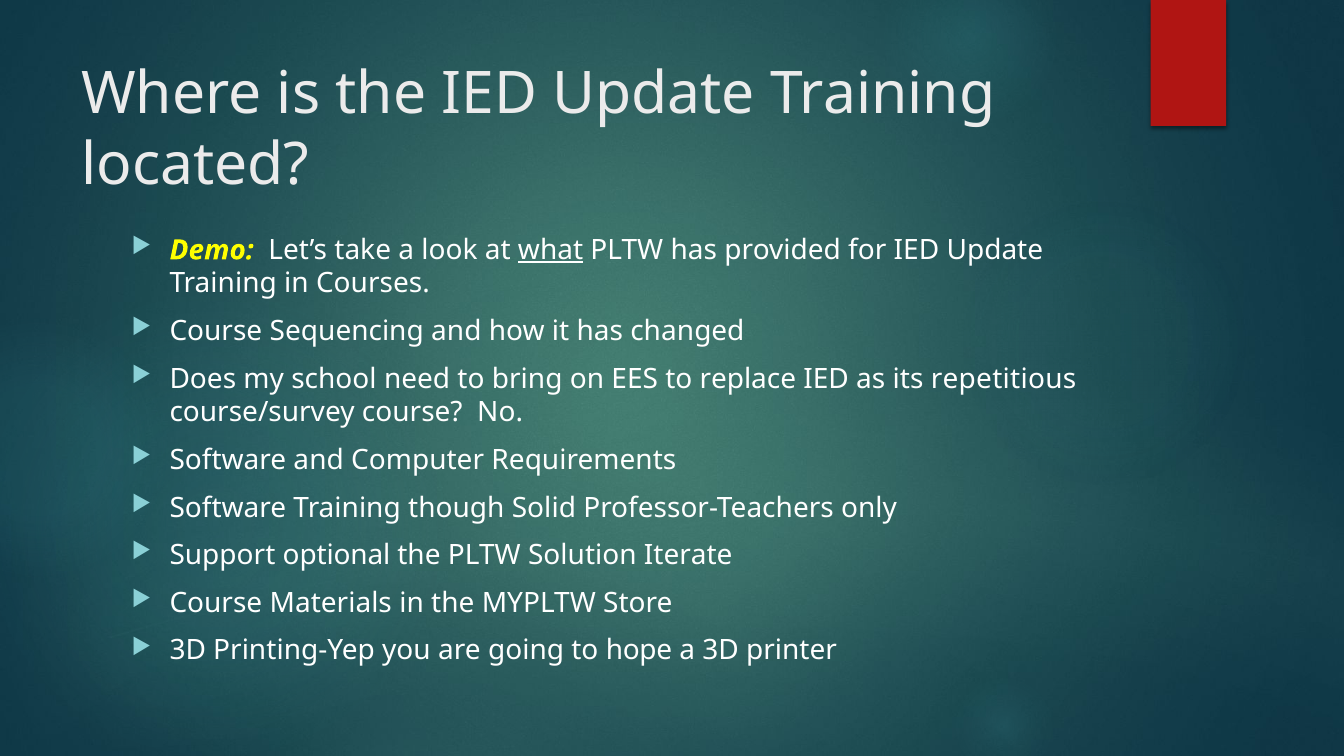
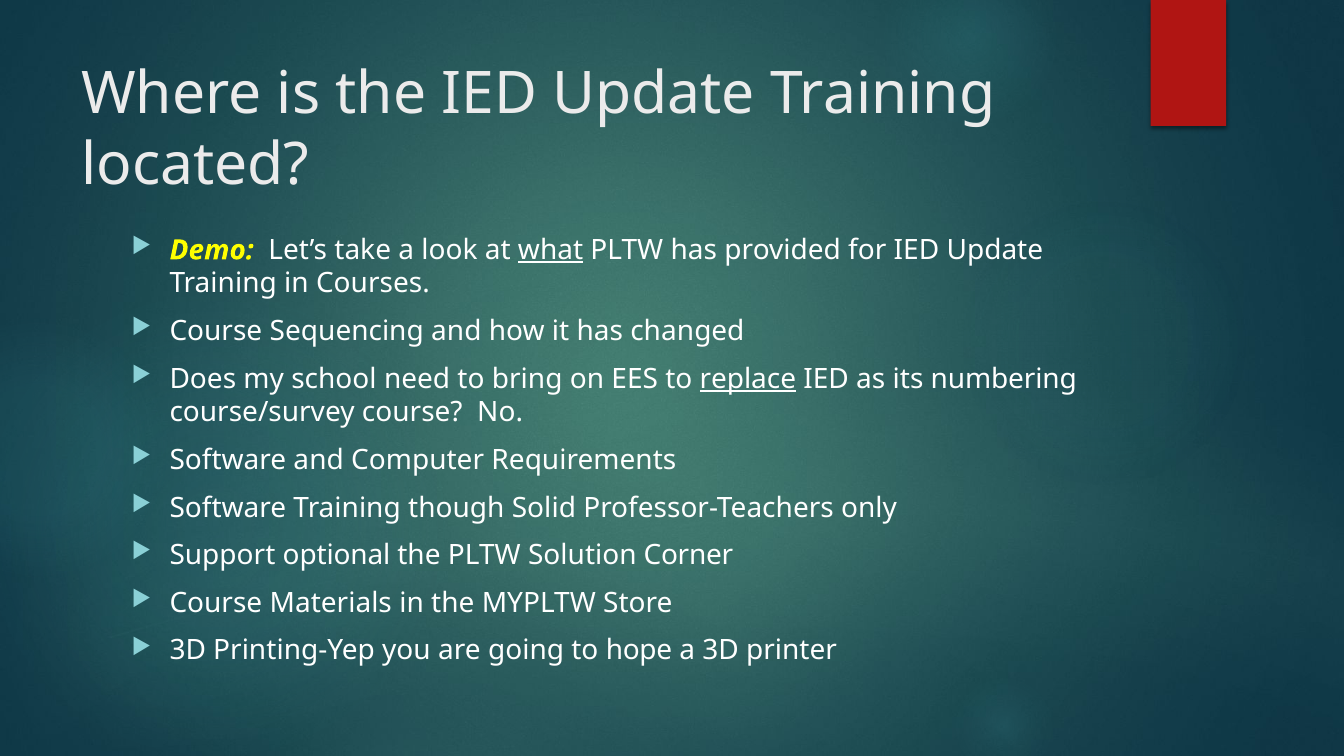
replace underline: none -> present
repetitious: repetitious -> numbering
Iterate: Iterate -> Corner
